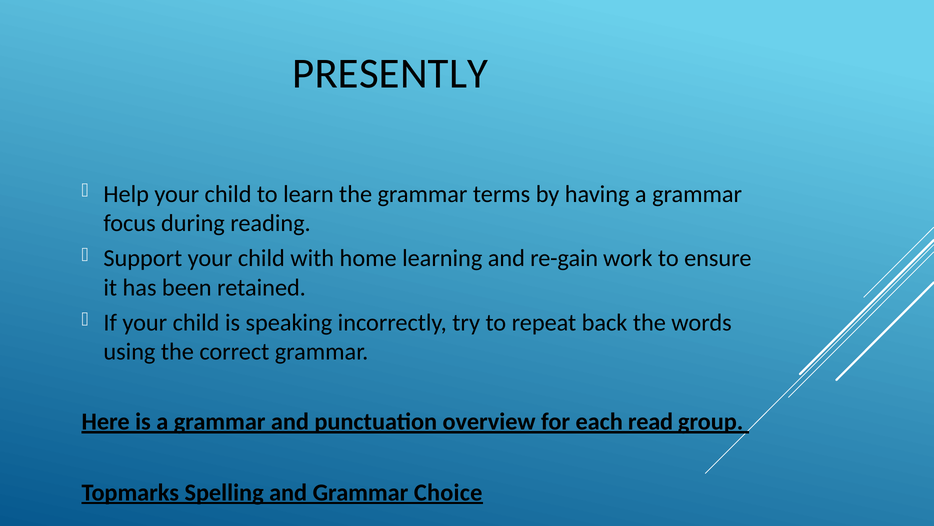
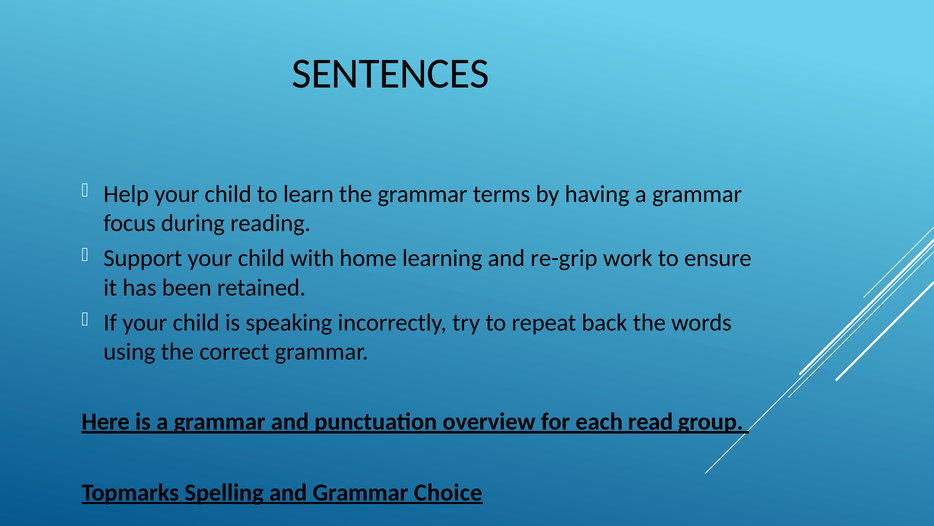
PRESENTLY: PRESENTLY -> SENTENCES
re-gain: re-gain -> re-grip
